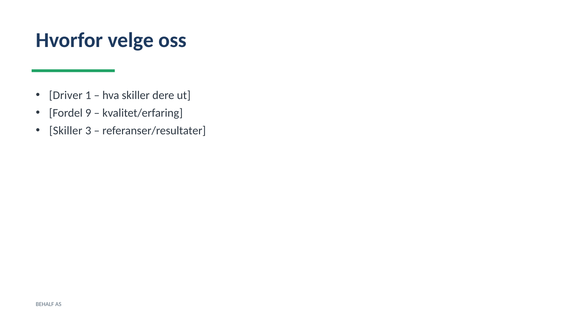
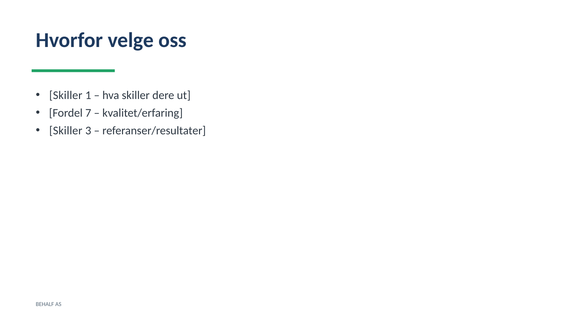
Driver at (66, 95): Driver -> Skiller
9: 9 -> 7
